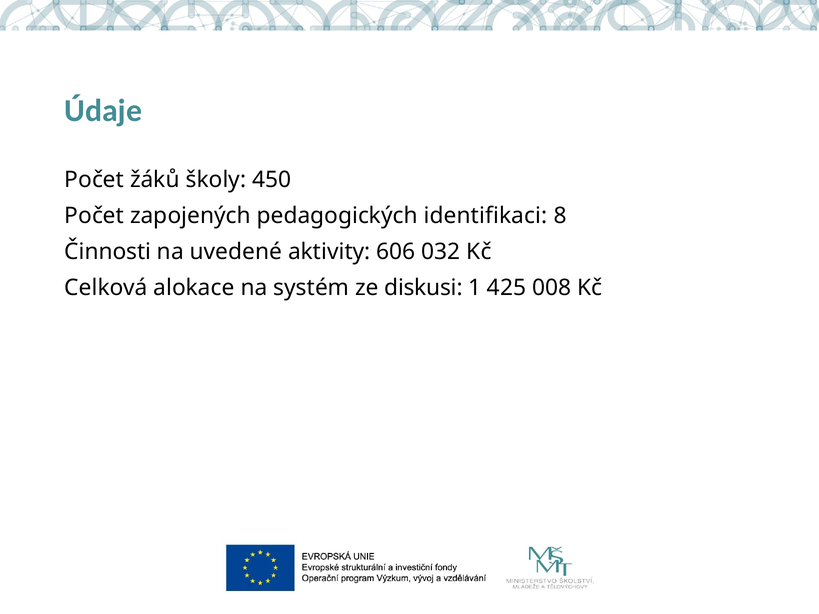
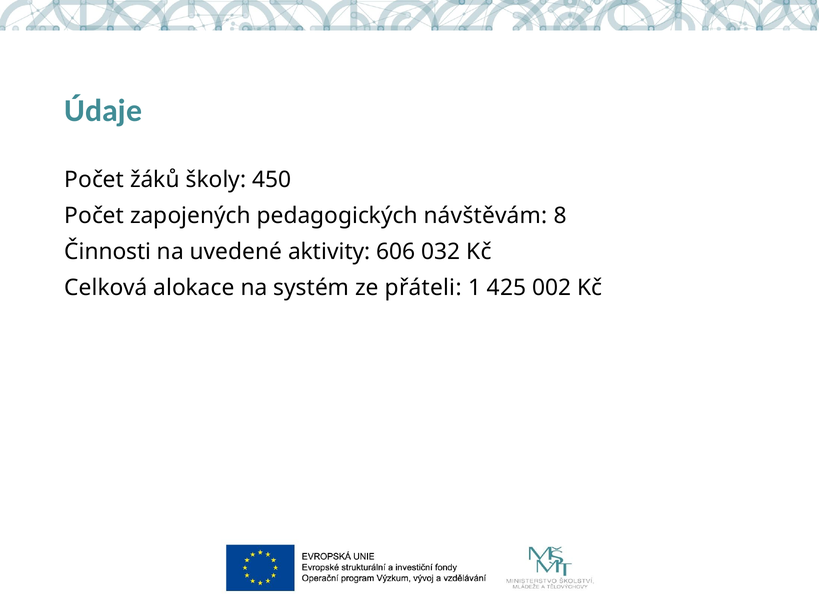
identifikaci: identifikaci -> návštěvám
diskusi: diskusi -> přáteli
008: 008 -> 002
